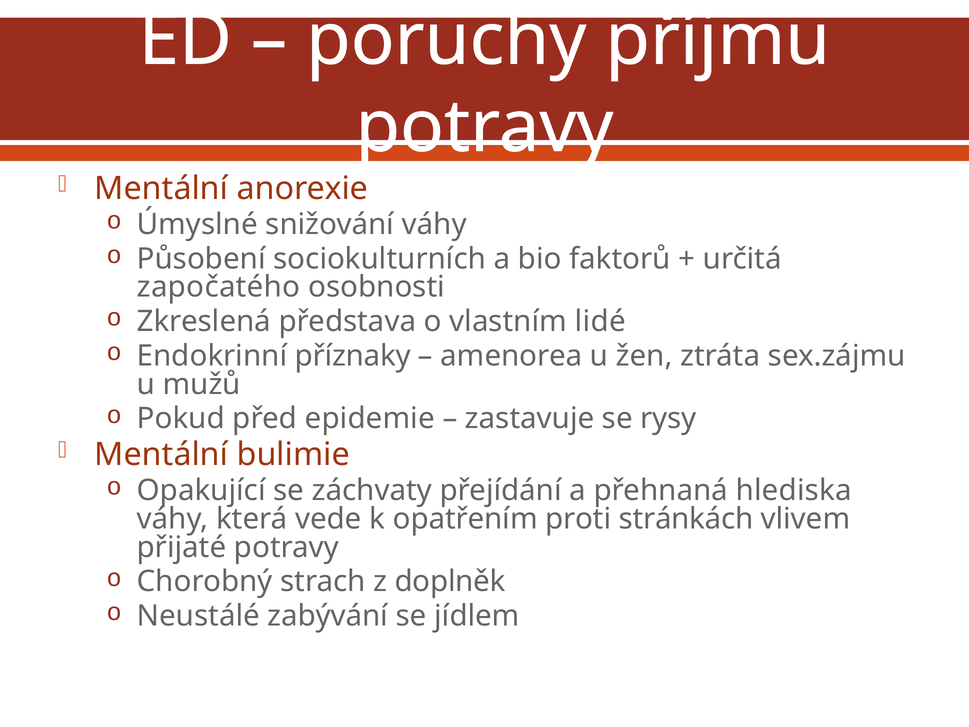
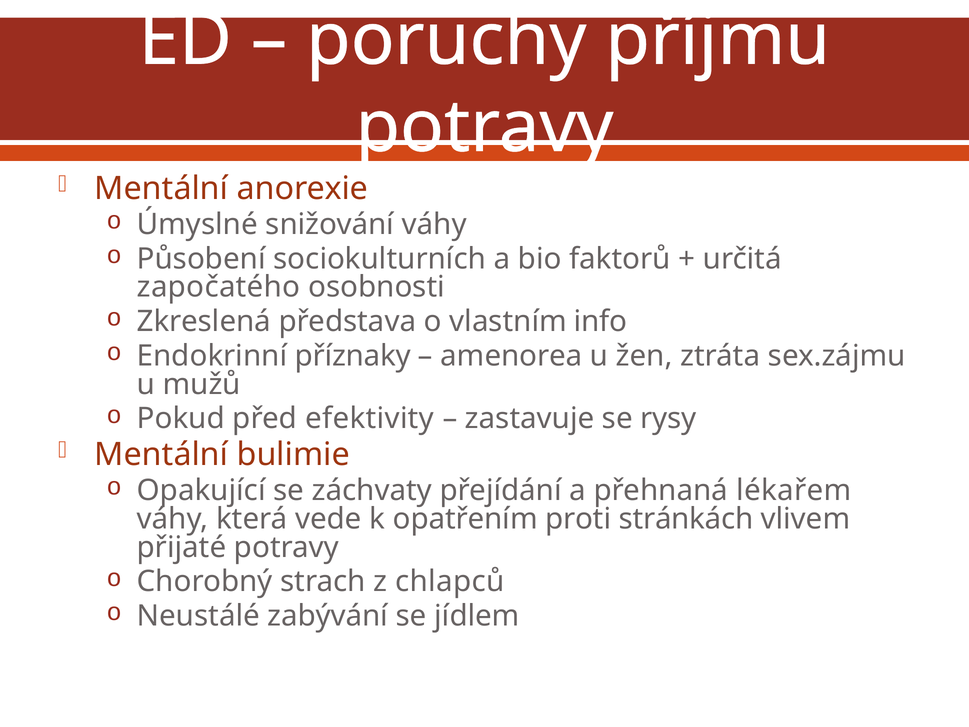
lidé: lidé -> info
epidemie: epidemie -> efektivity
hlediska: hlediska -> lékařem
doplněk: doplněk -> chlapců
